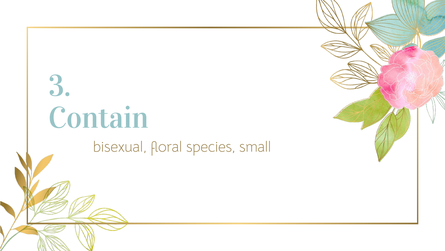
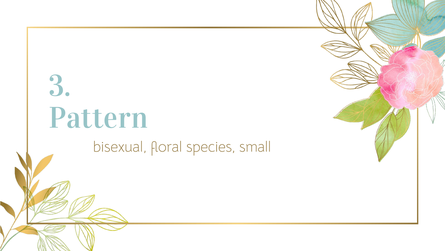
Contain: Contain -> Pattern
